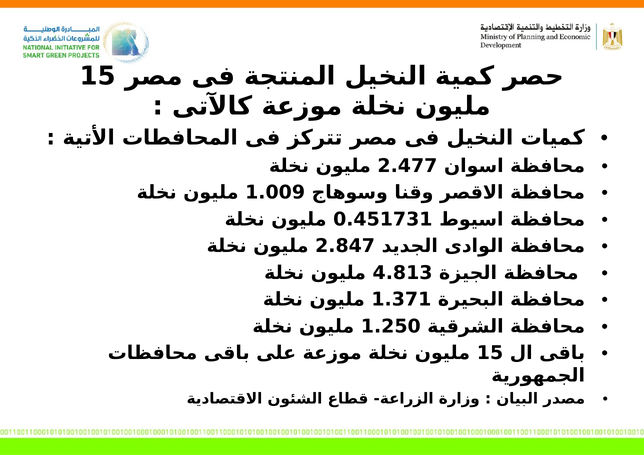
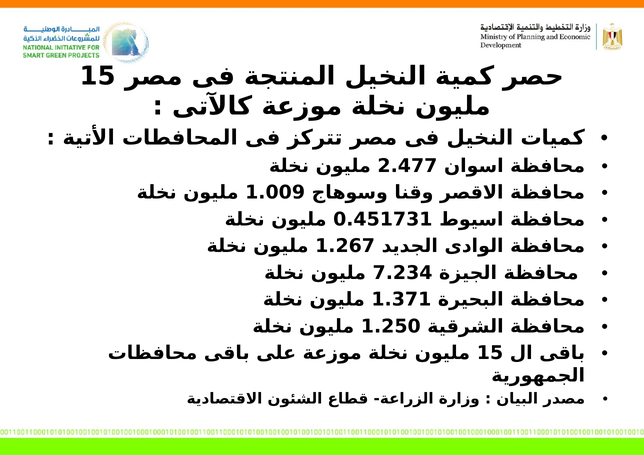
2.847: 2.847 -> 1.267
4.813: 4.813 -> 7.234
